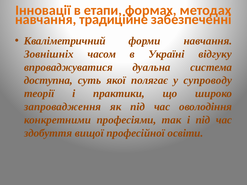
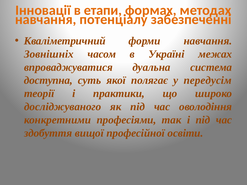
традиційне: традиційне -> потенціалу
відгуку: відгуку -> межах
супроводу: супроводу -> передусім
запровадження: запровадження -> досліджуваного
